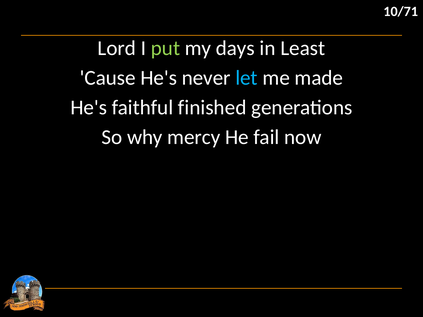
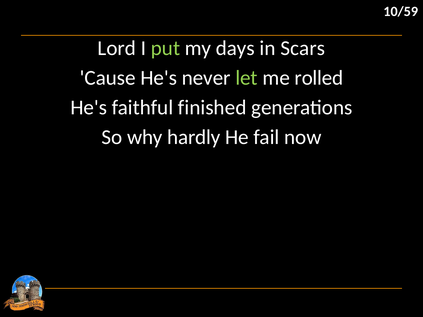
10/71: 10/71 -> 10/59
Least: Least -> Scars
let colour: light blue -> light green
made: made -> rolled
mercy: mercy -> hardly
